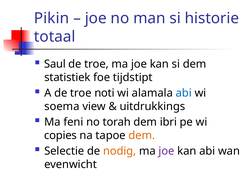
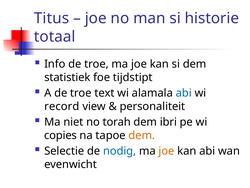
Pikin: Pikin -> Titus
Saul: Saul -> Info
noti: noti -> text
soema: soema -> record
uitdrukkings: uitdrukkings -> personaliteit
feni: feni -> niet
nodig colour: orange -> blue
joe at (166, 151) colour: purple -> orange
